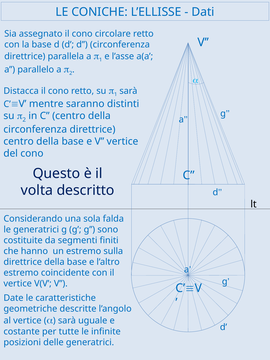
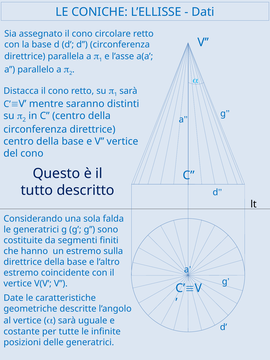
volta: volta -> tutto
